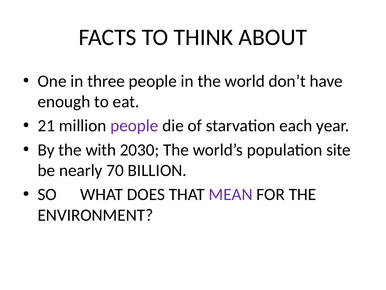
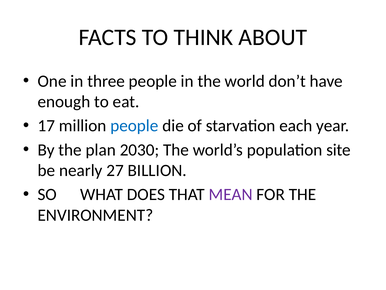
21: 21 -> 17
people at (134, 126) colour: purple -> blue
with: with -> plan
70: 70 -> 27
